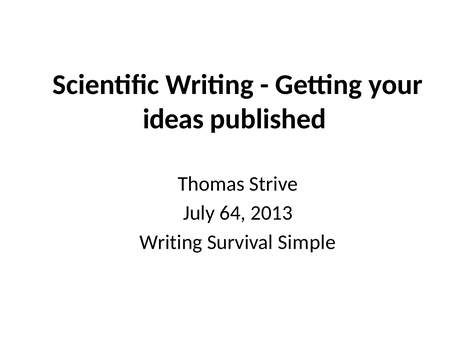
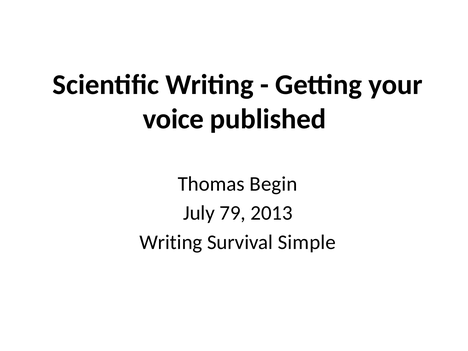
ideas: ideas -> voice
Strive: Strive -> Begin
64: 64 -> 79
